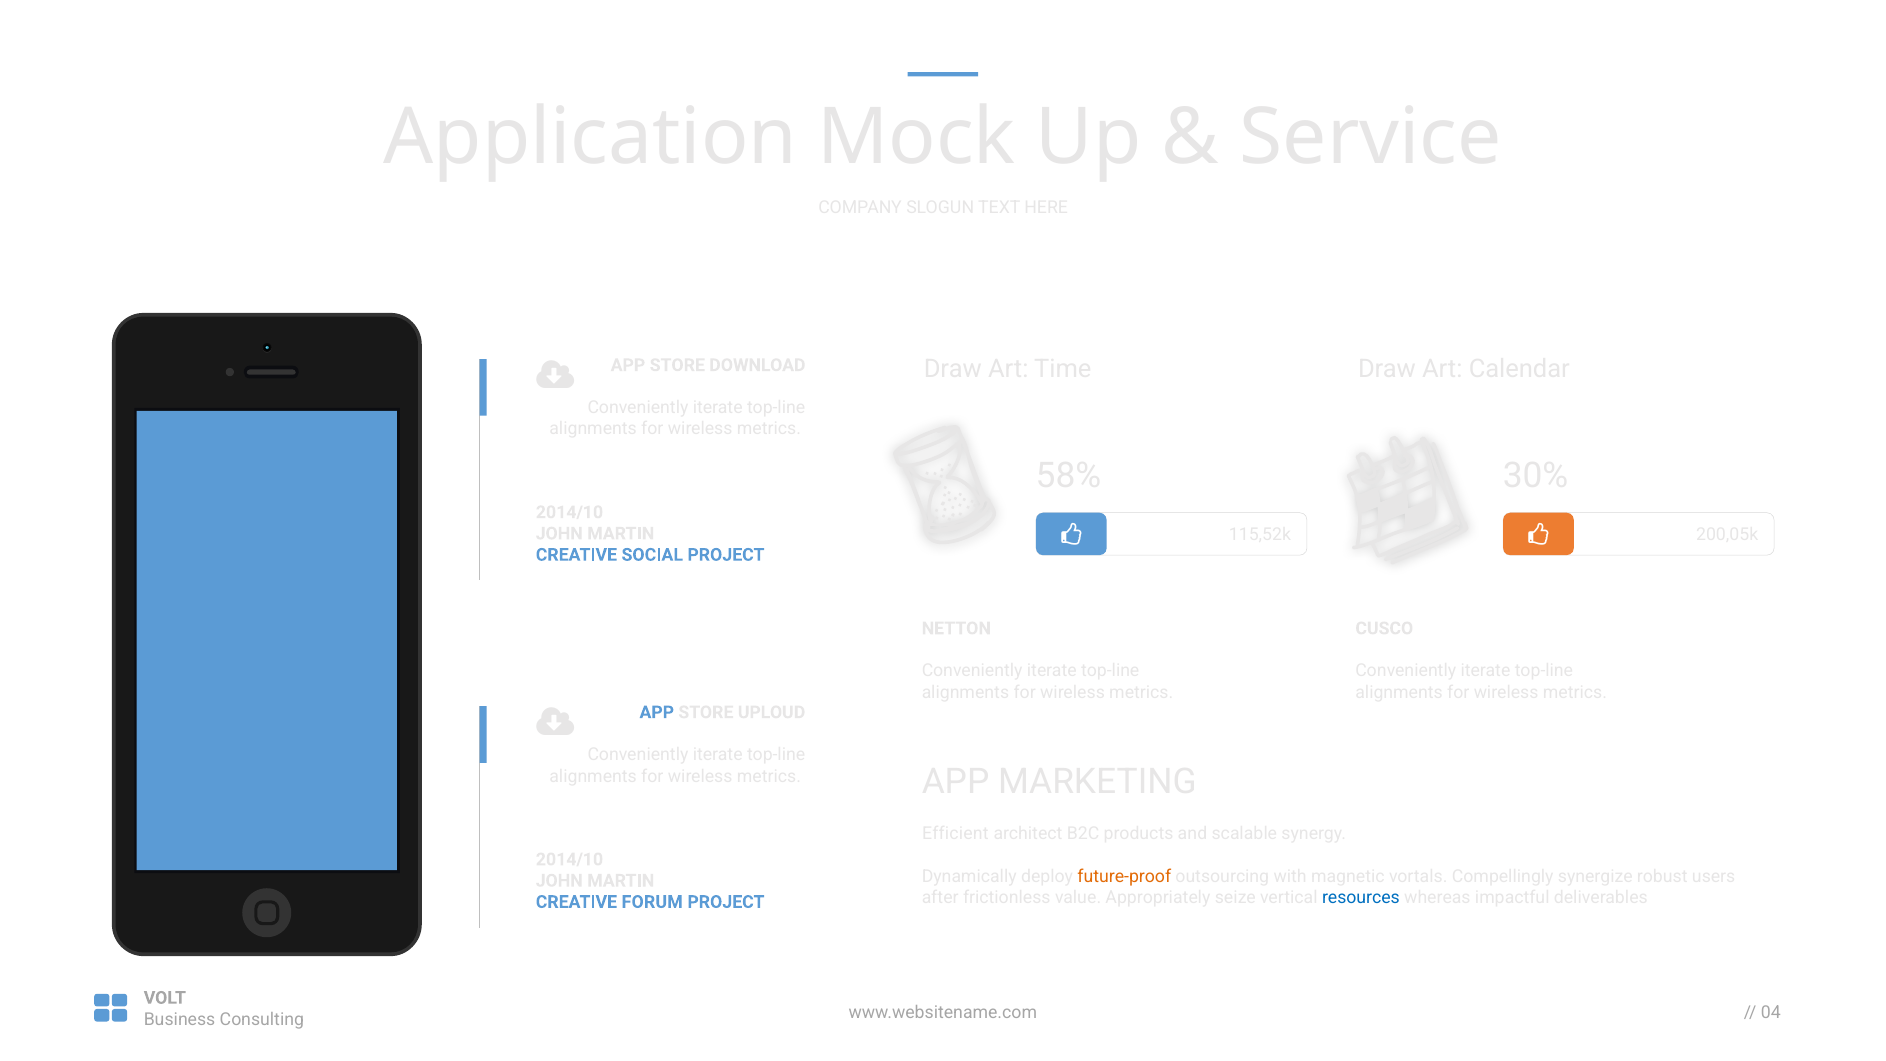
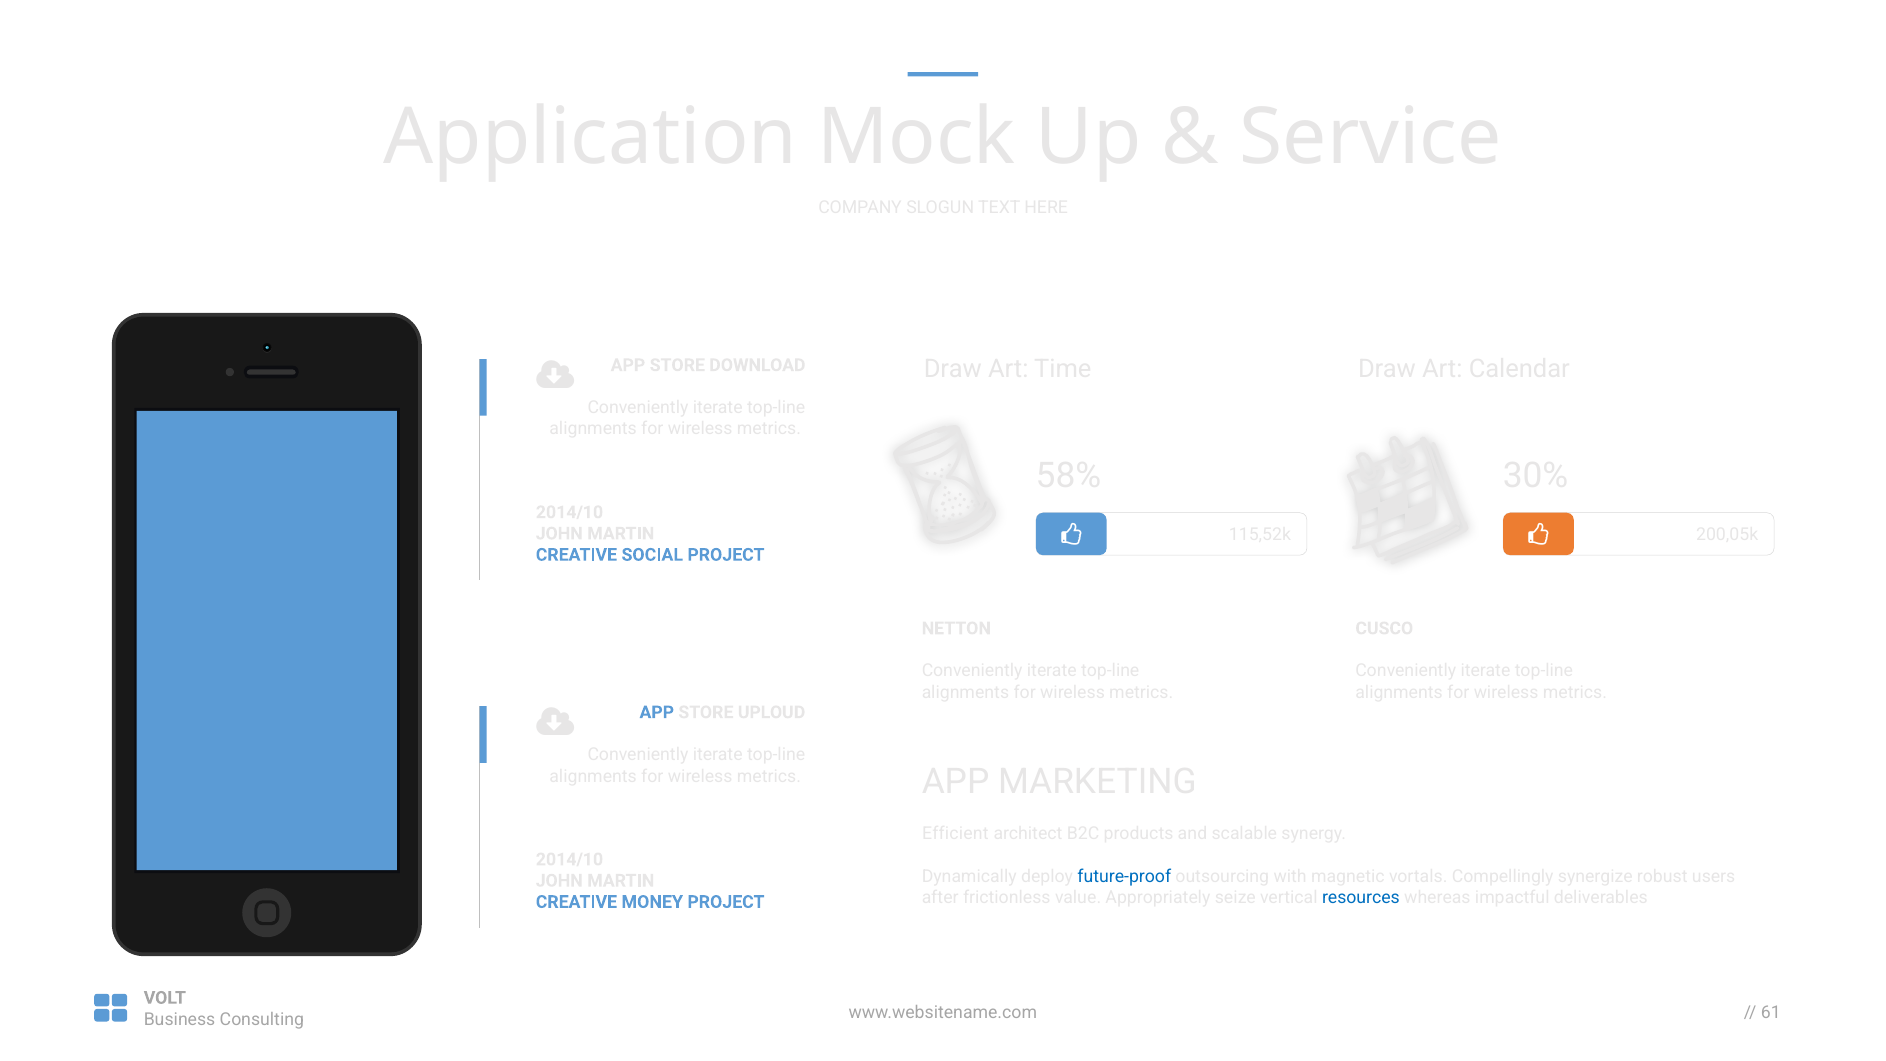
future-proof colour: orange -> blue
FORUM: FORUM -> MONEY
04: 04 -> 61
